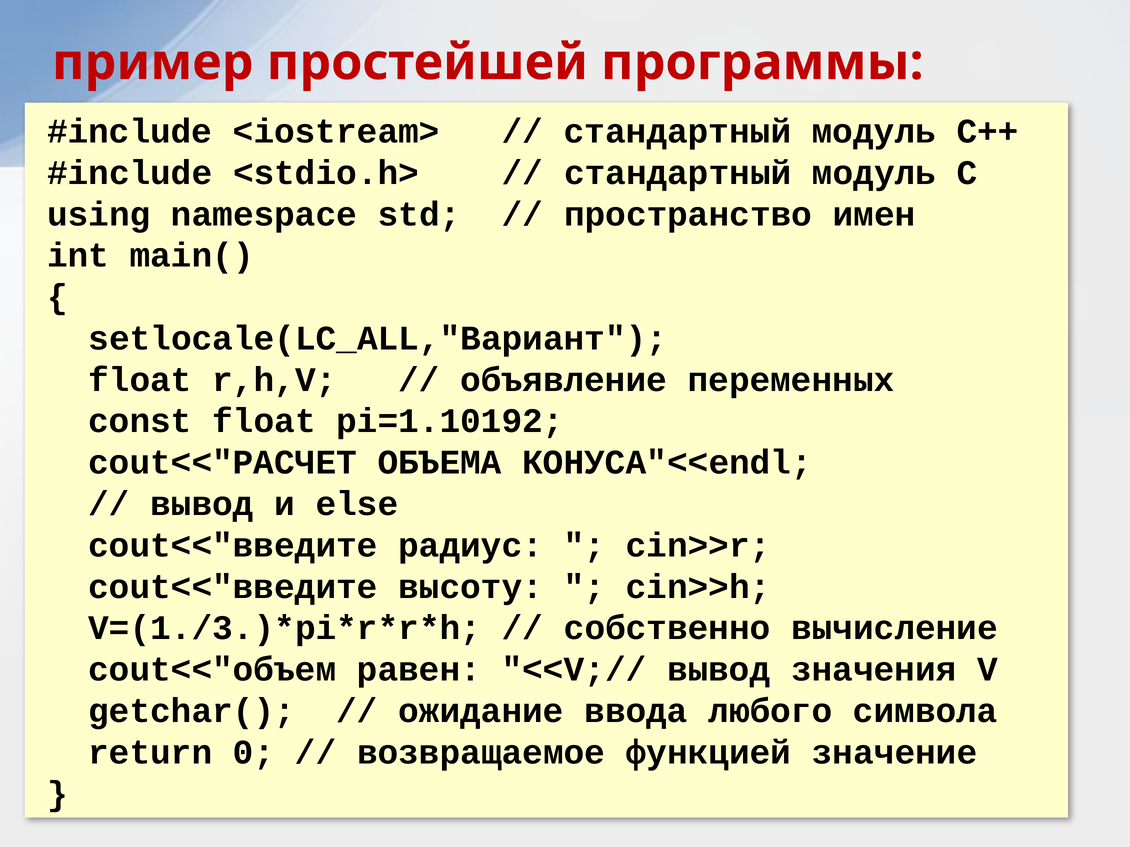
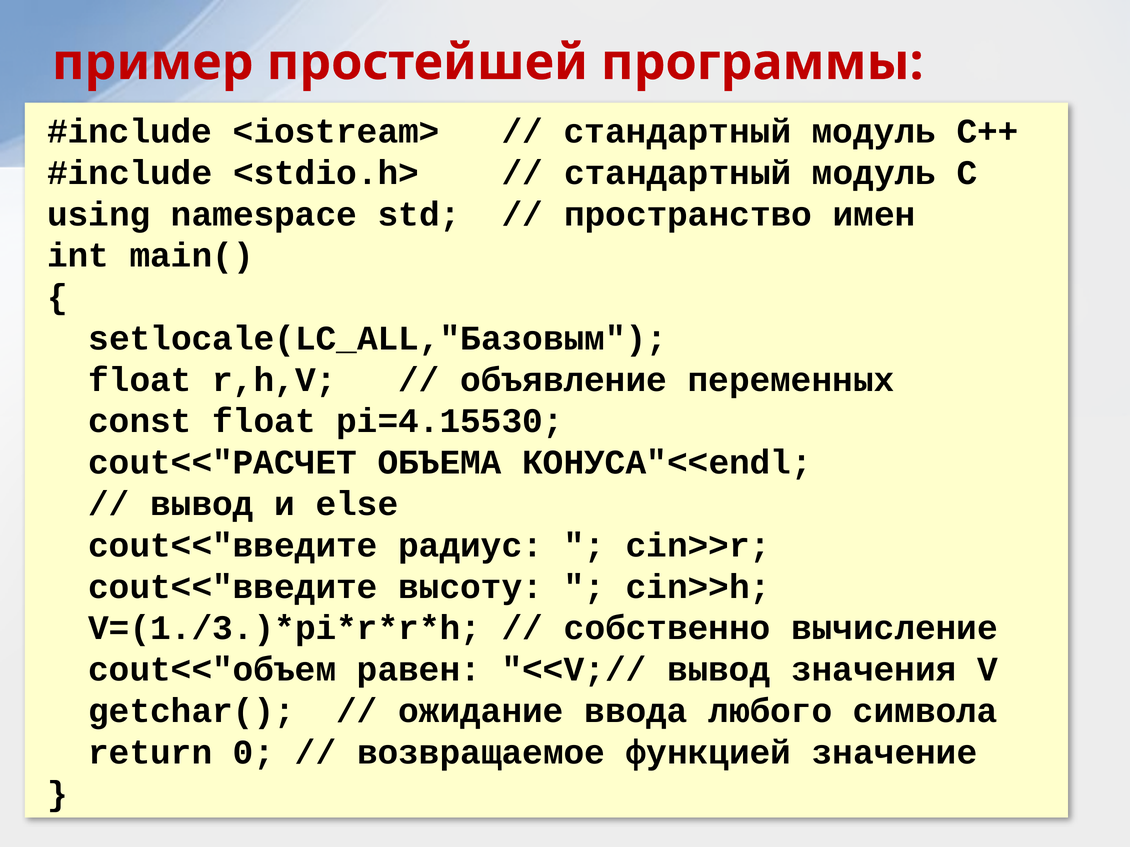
setlocale(LC_ALL,"Вариант: setlocale(LC_ALL,"Вариант -> setlocale(LC_ALL,"Базовым
pi=1.10192: pi=1.10192 -> pi=4.15530
